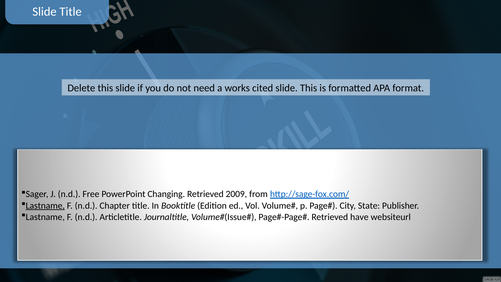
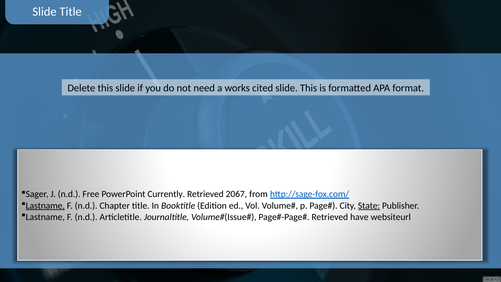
Changing: Changing -> Currently
2009: 2009 -> 2067
State underline: none -> present
